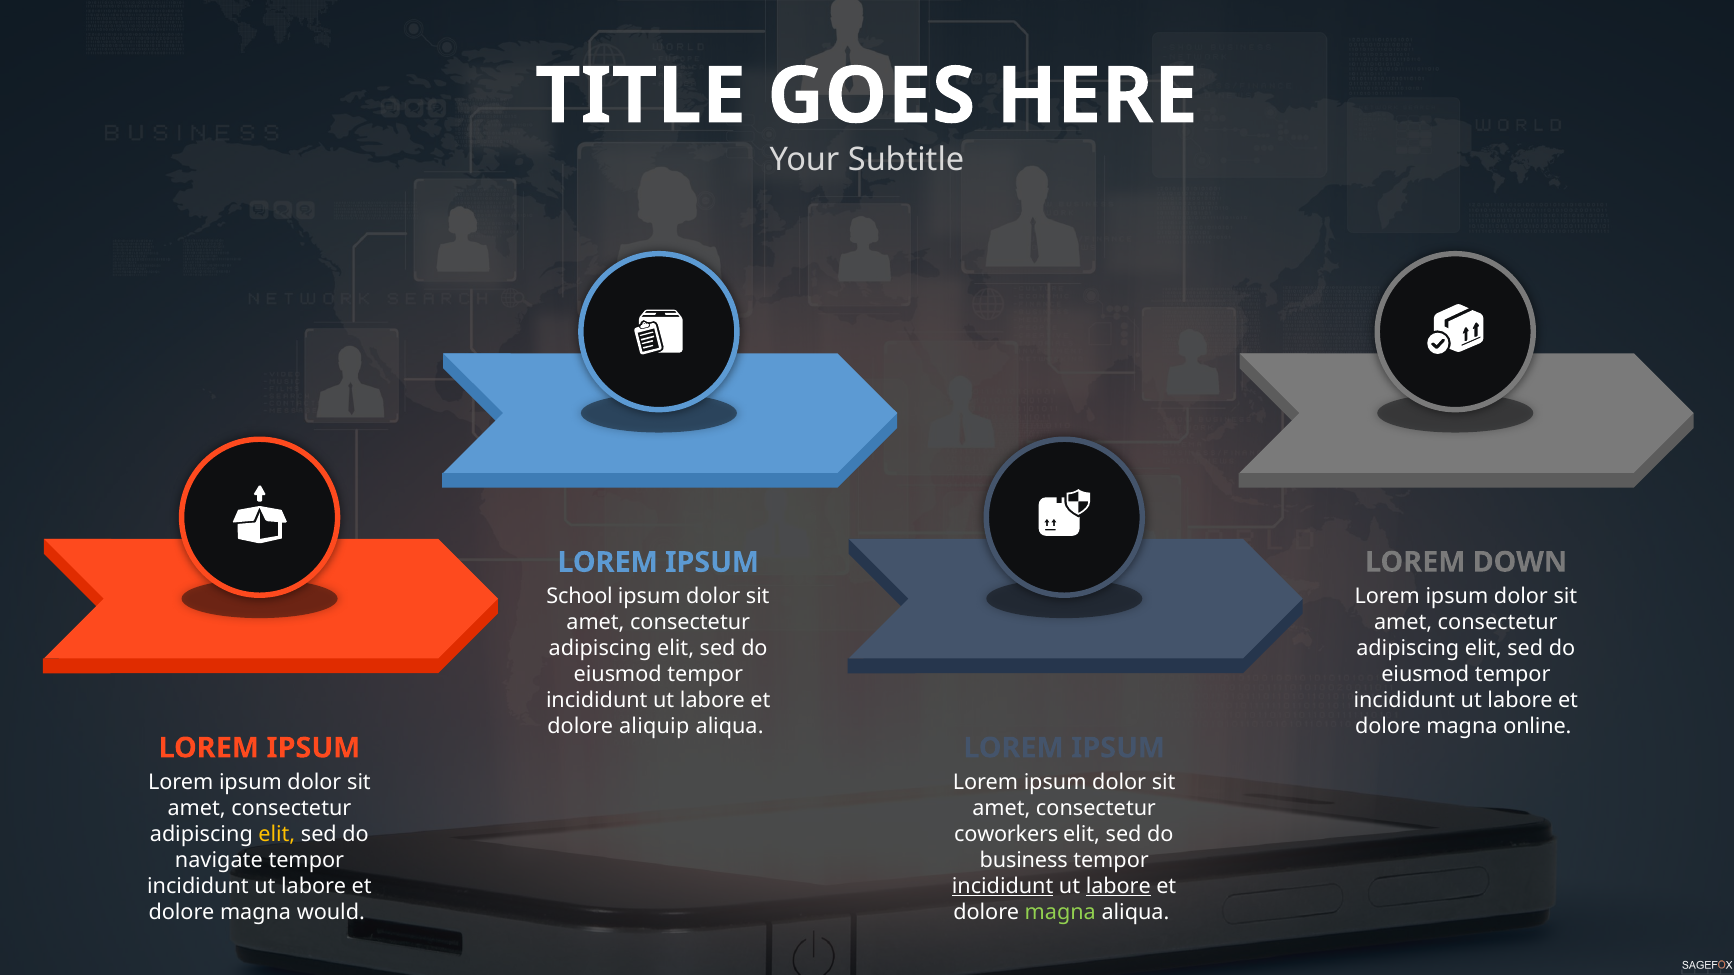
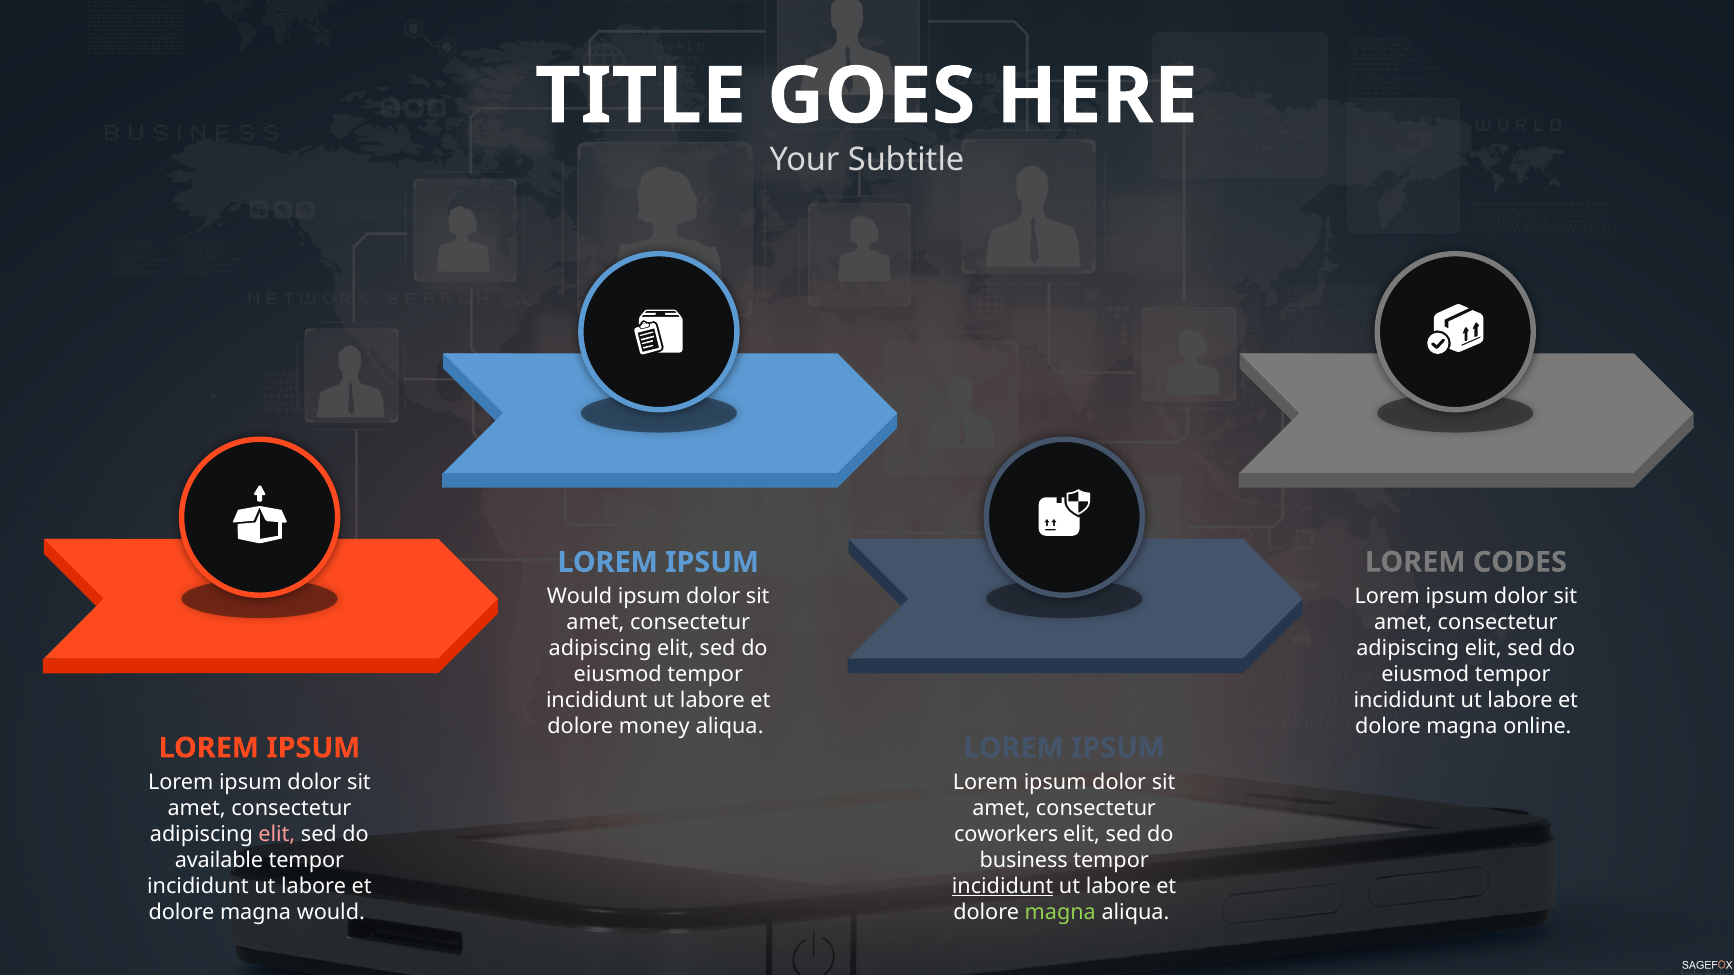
DOWN: DOWN -> CODES
School at (580, 597): School -> Would
aliquip: aliquip -> money
elit at (277, 834) colour: yellow -> pink
navigate: navigate -> available
labore at (1118, 886) underline: present -> none
